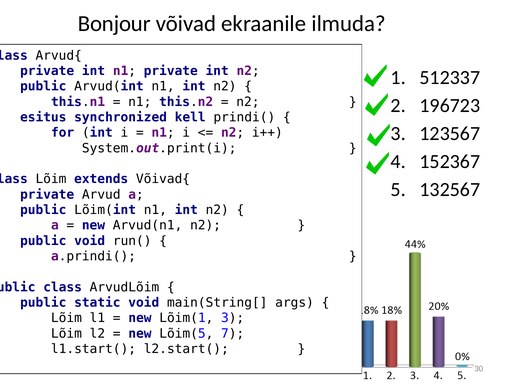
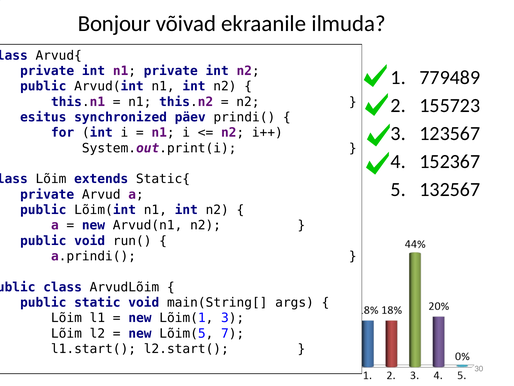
512337: 512337 -> 779489
196723: 196723 -> 155723
kell: kell -> päev
Võivad{: Võivad{ -> Static{
